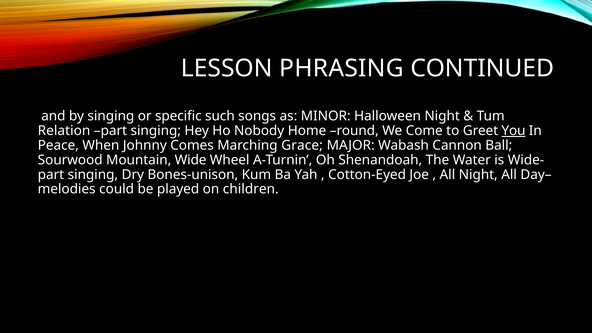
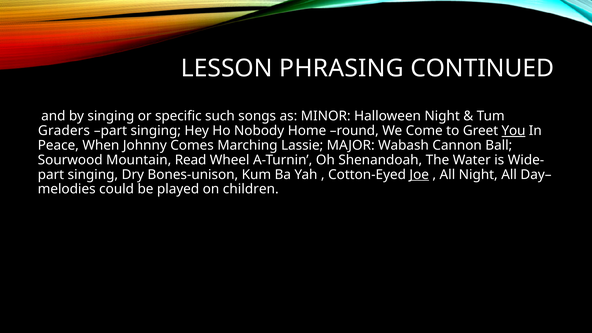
Relation: Relation -> Graders
Grace: Grace -> Lassie
Wide: Wide -> Read
Joe underline: none -> present
